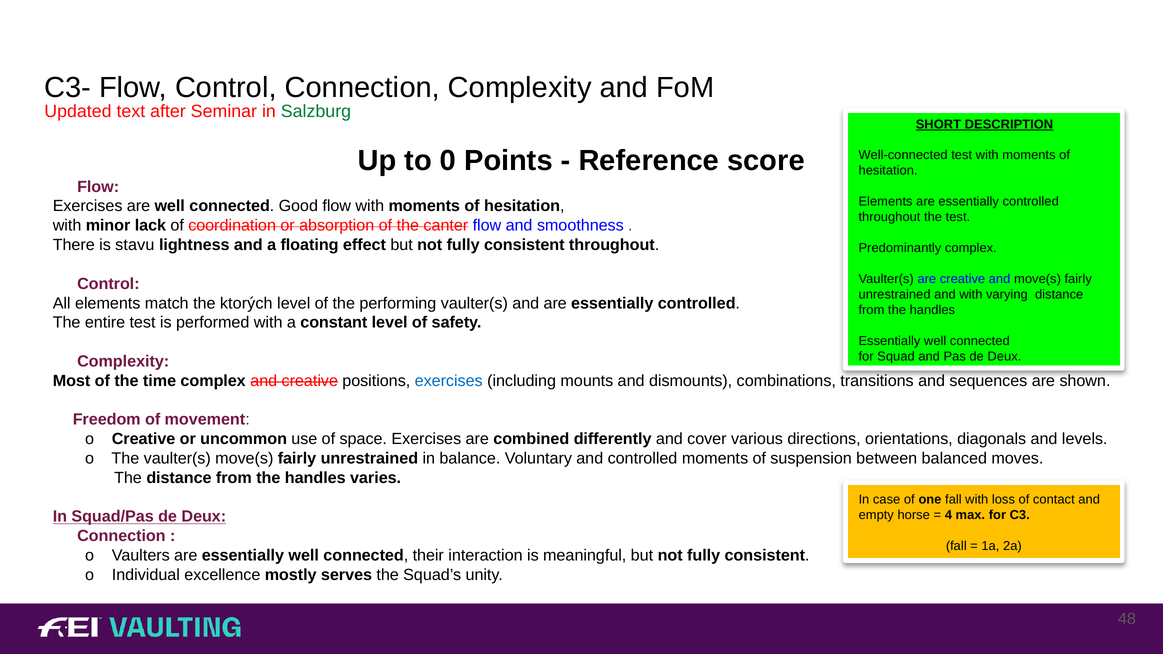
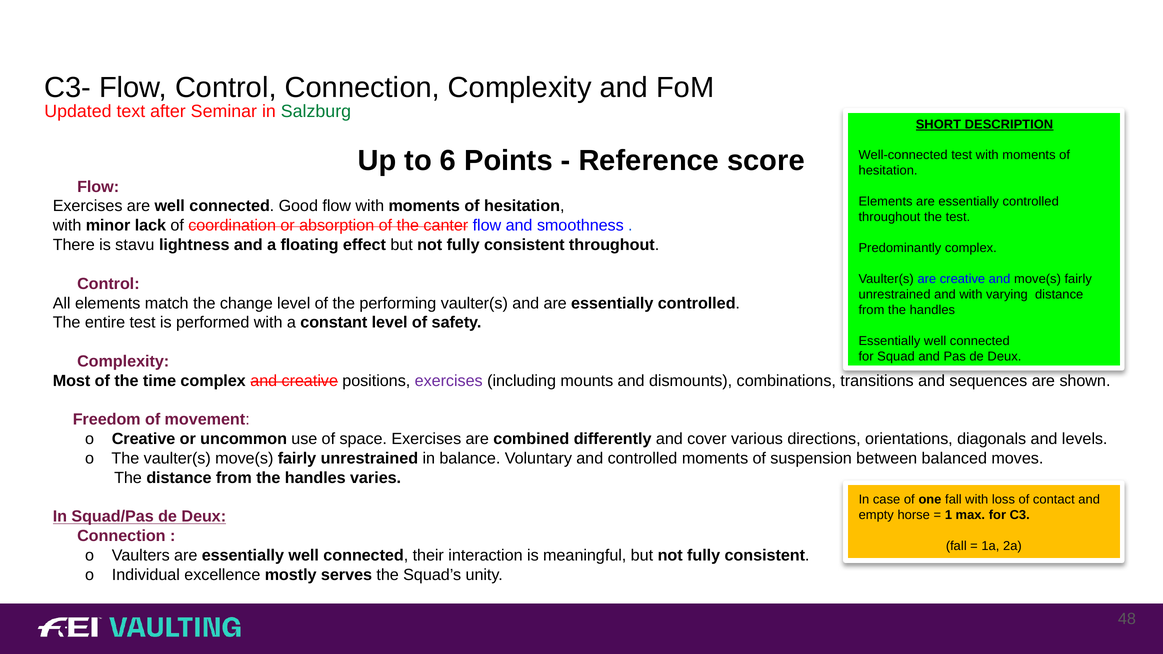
0: 0 -> 6
ktorých: ktorých -> change
exercises at (449, 381) colour: blue -> purple
4: 4 -> 1
